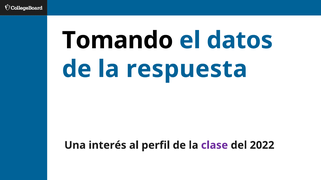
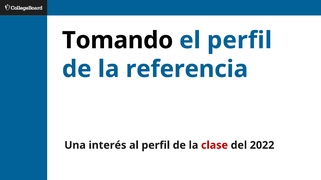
el datos: datos -> perfil
respuesta: respuesta -> referencia
clase colour: purple -> red
